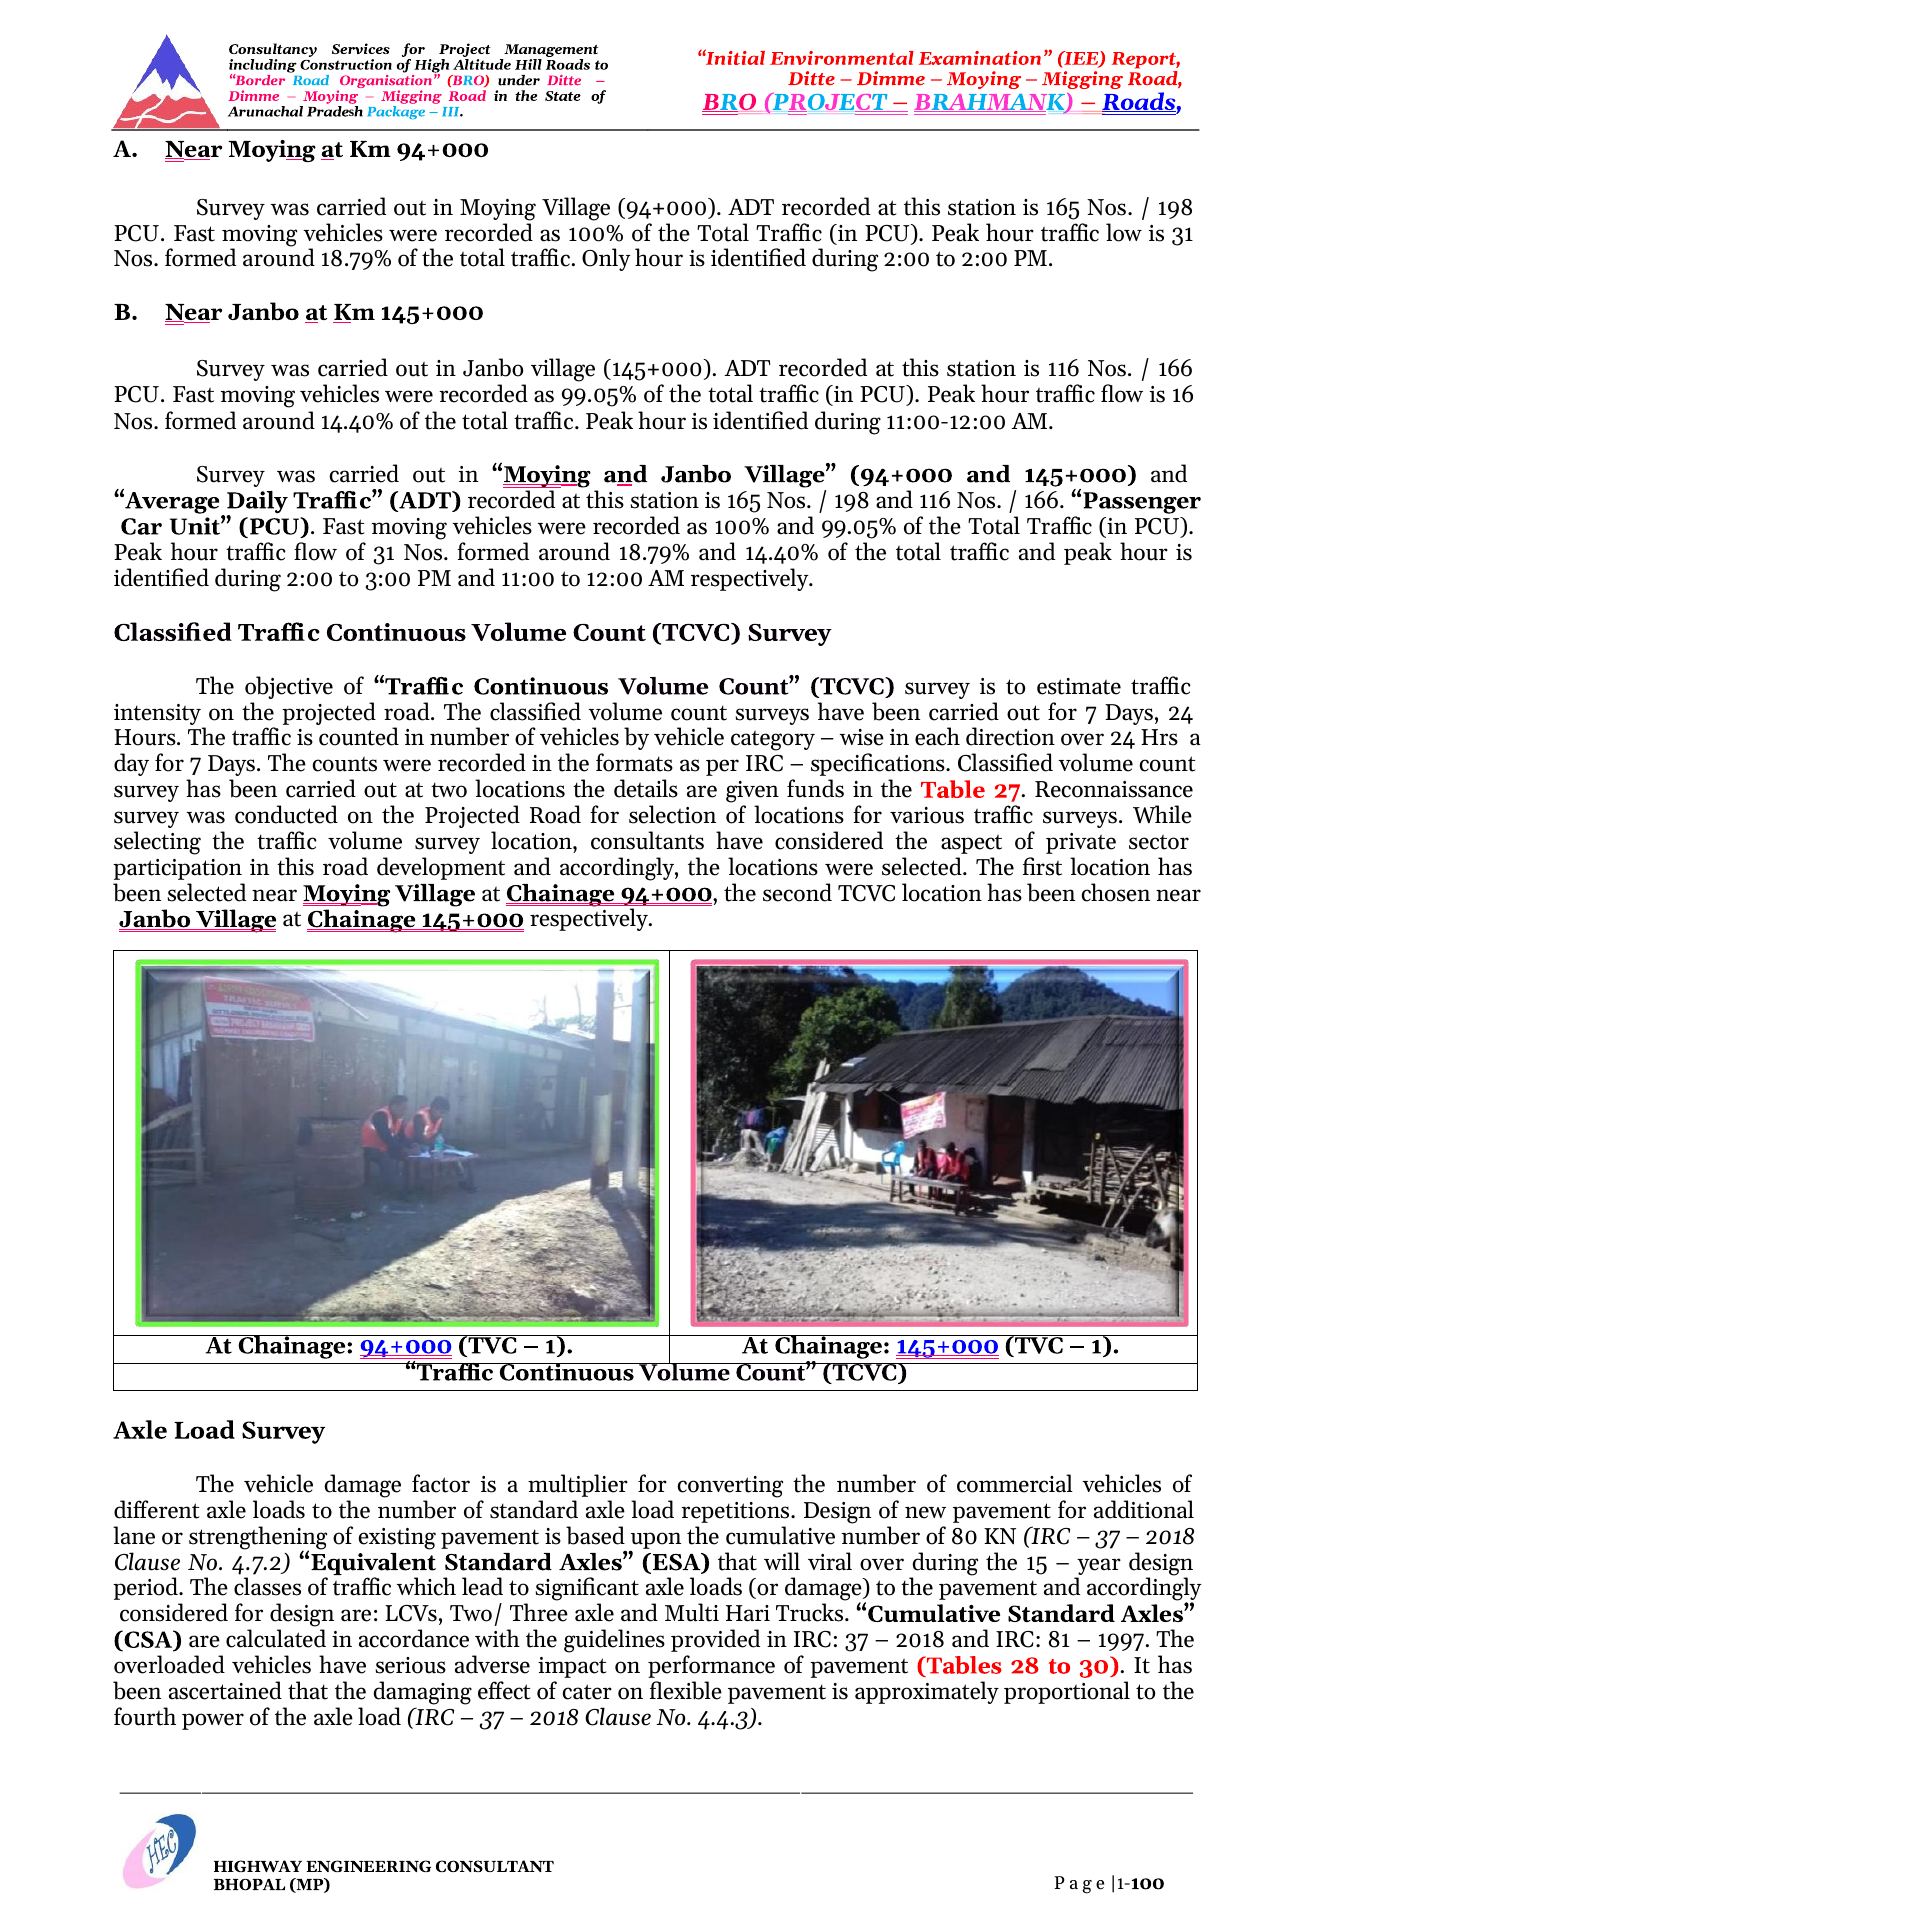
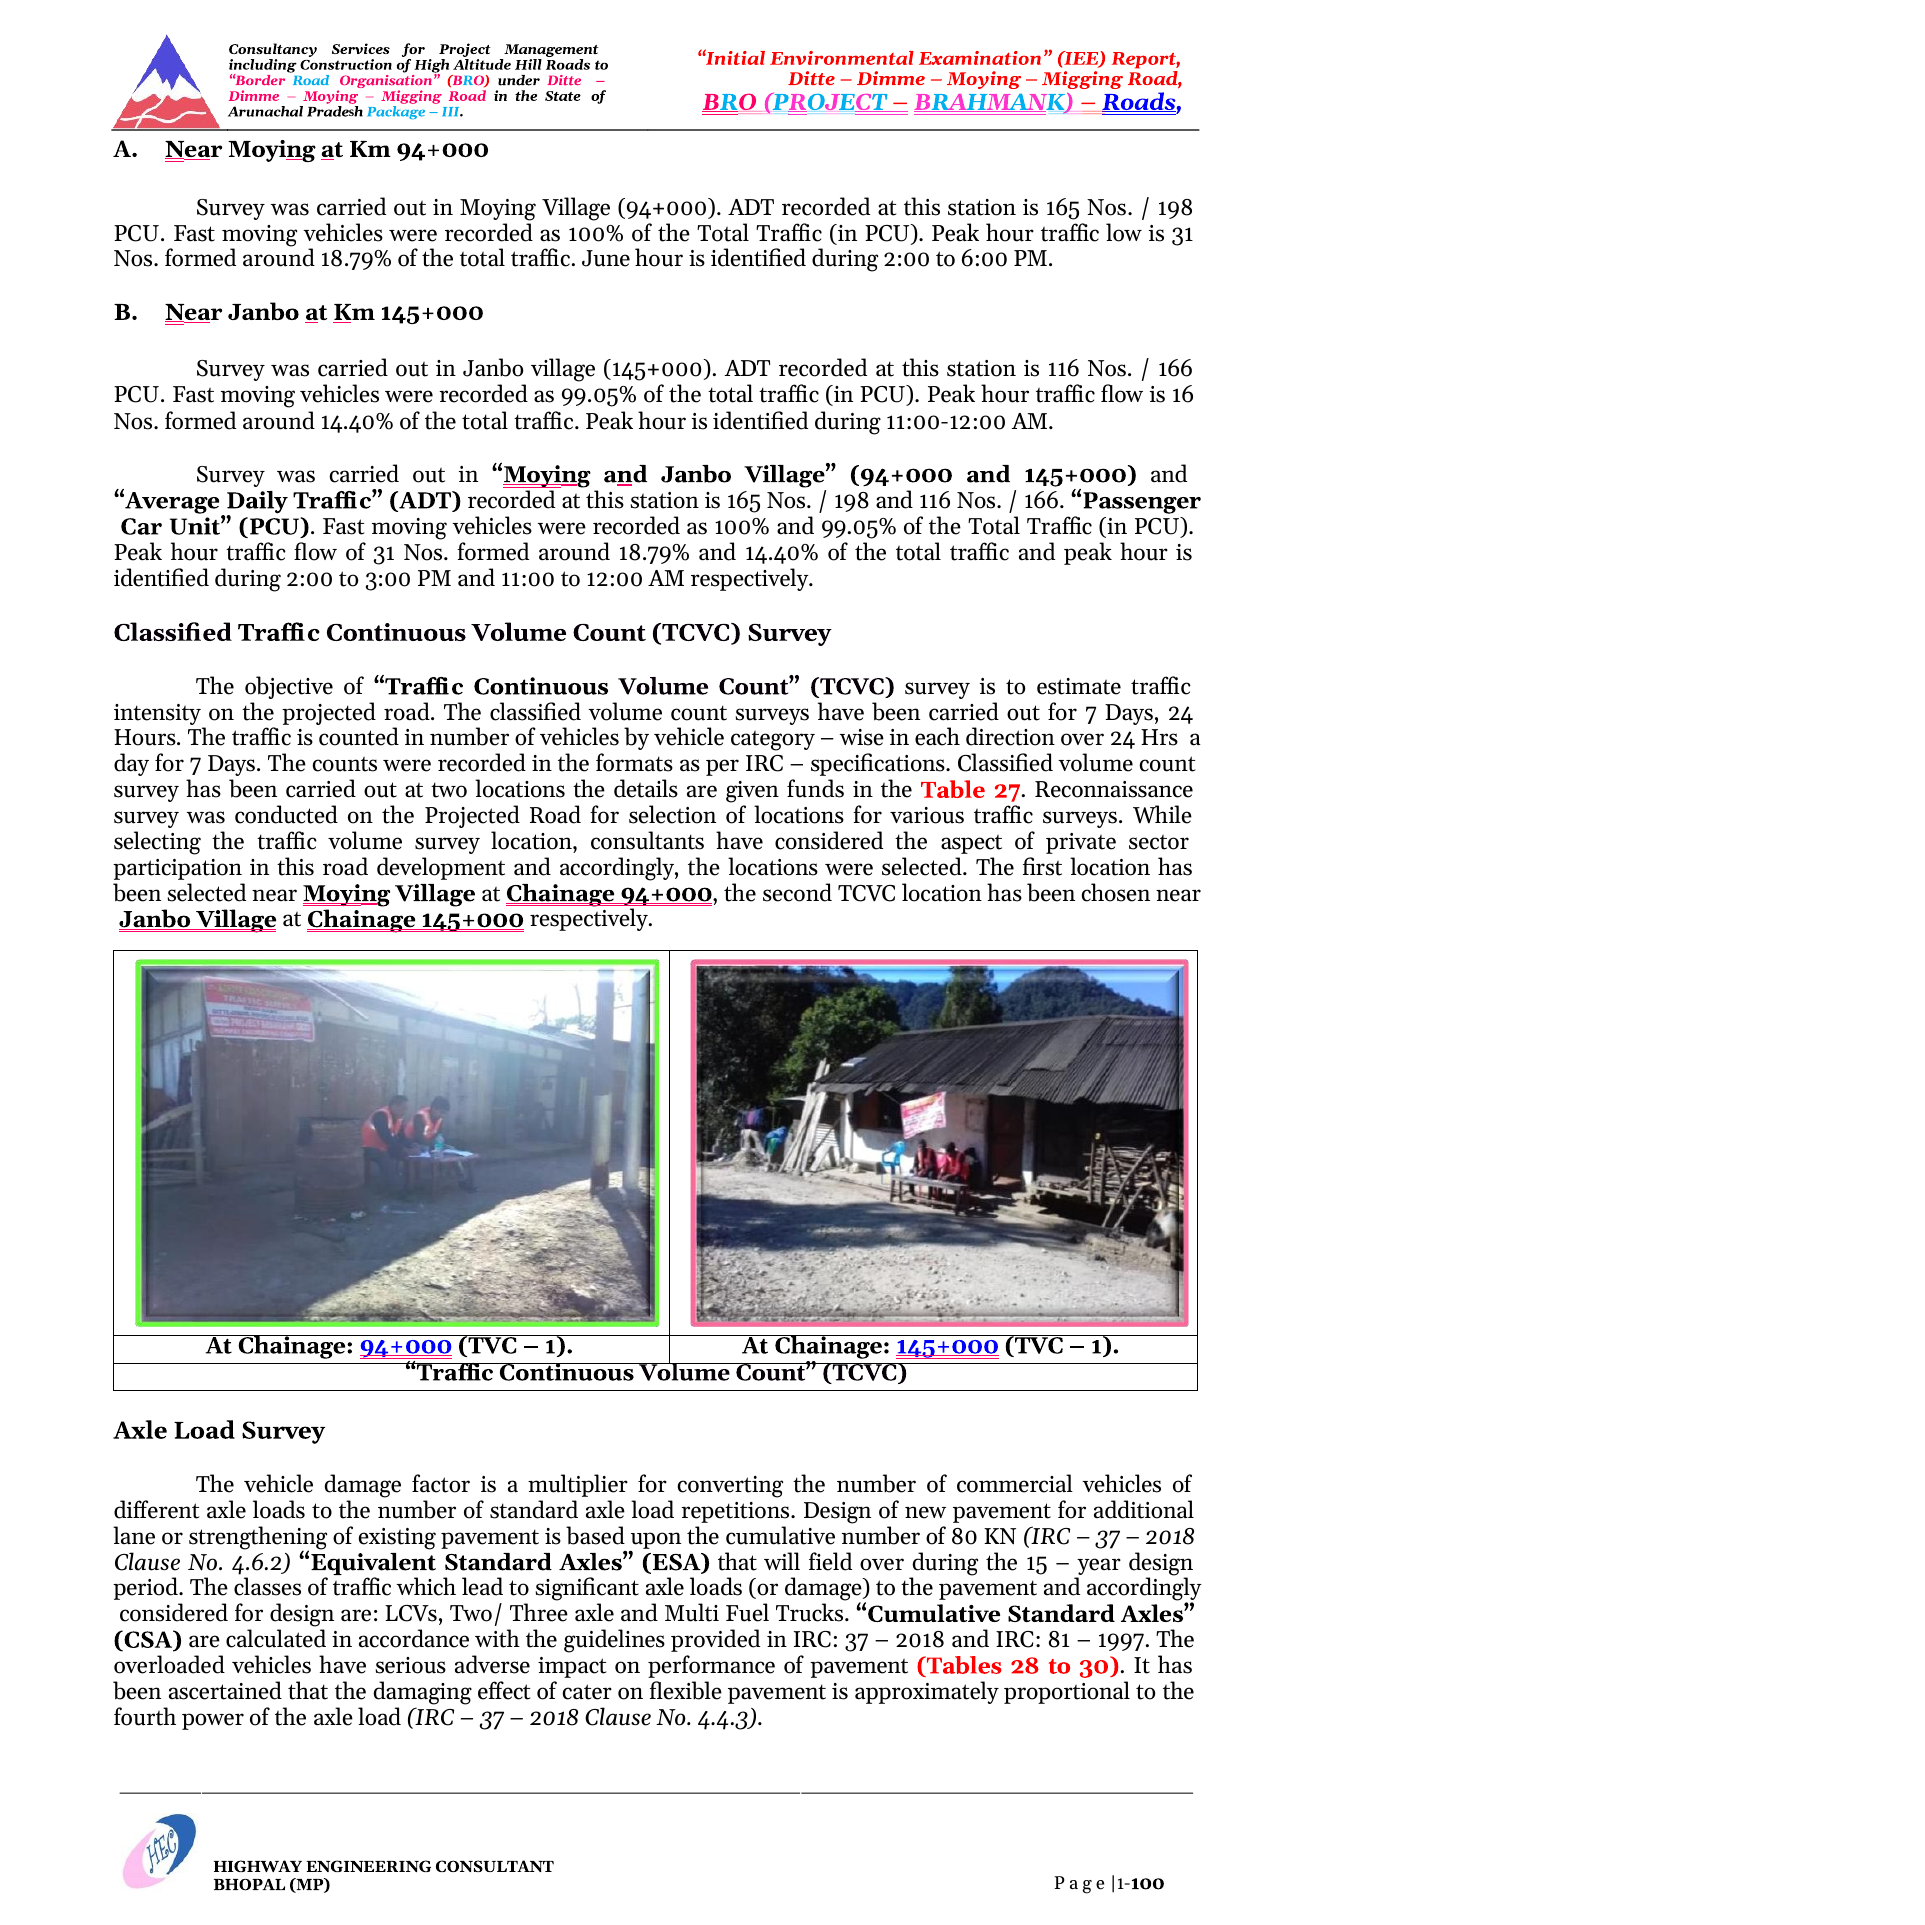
Only: Only -> June
to 2:00: 2:00 -> 6:00
4.7.2: 4.7.2 -> 4.6.2
viral: viral -> field
Hari: Hari -> Fuel
